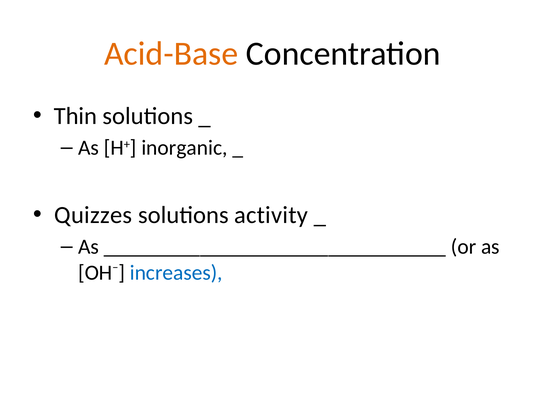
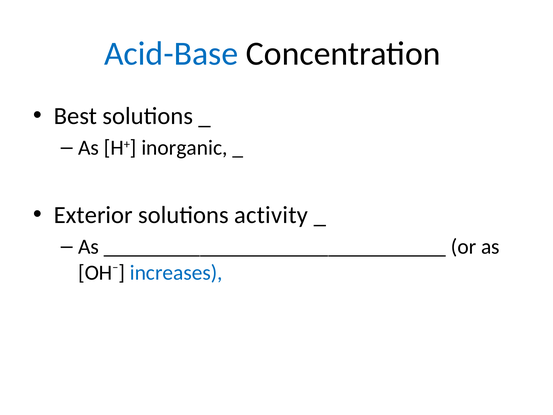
Acid-Base colour: orange -> blue
Thin: Thin -> Best
Quizzes: Quizzes -> Exterior
